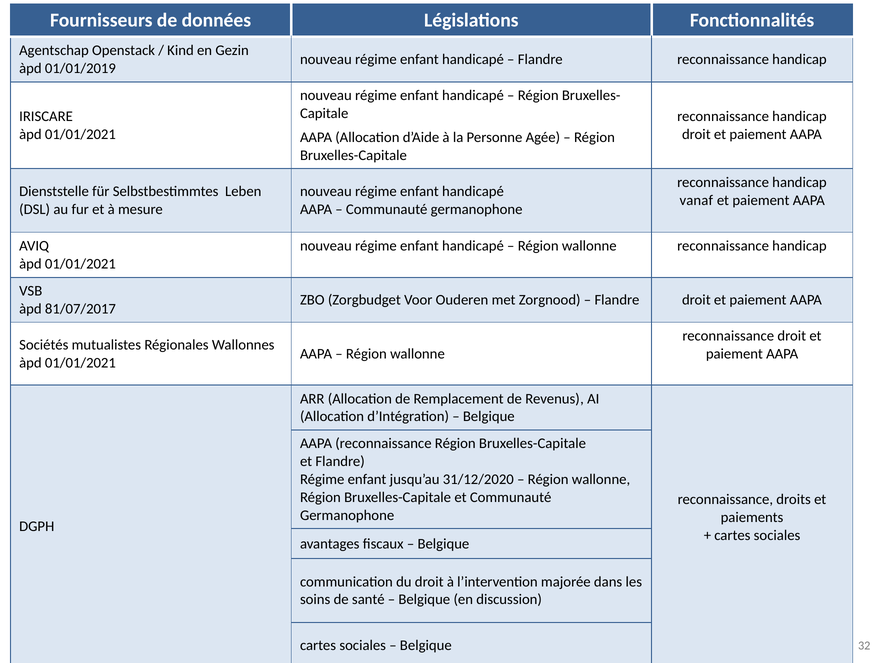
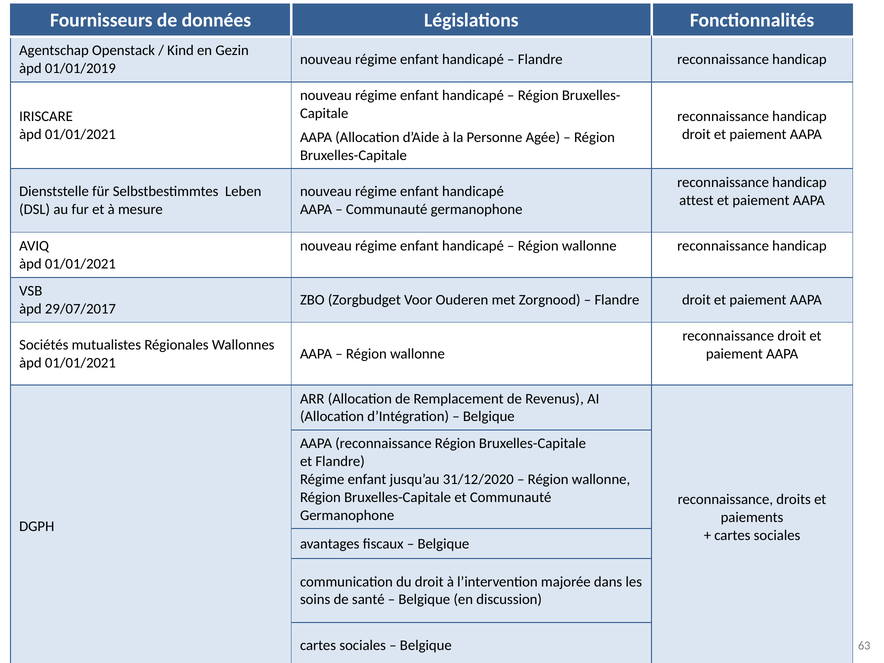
vanaf: vanaf -> attest
81/07/2017: 81/07/2017 -> 29/07/2017
32: 32 -> 63
